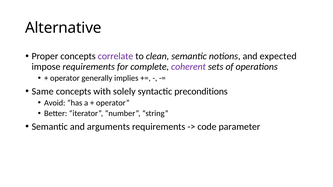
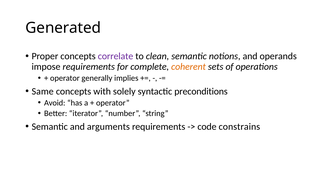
Alternative: Alternative -> Generated
expected: expected -> operands
coherent colour: purple -> orange
parameter: parameter -> constrains
